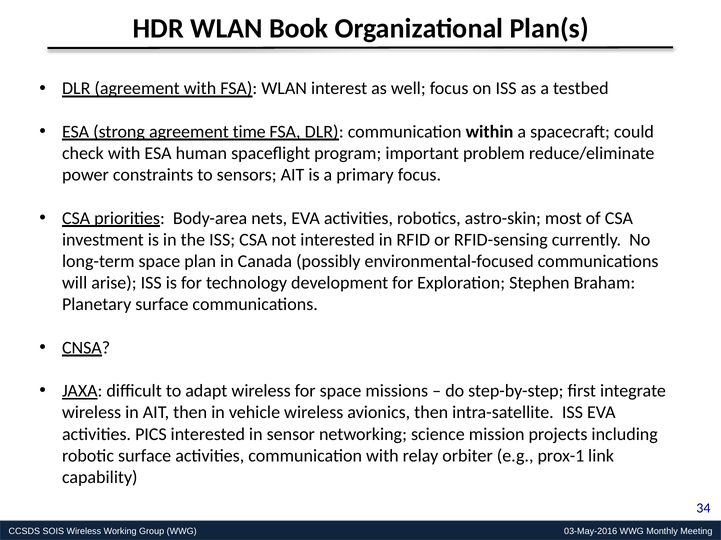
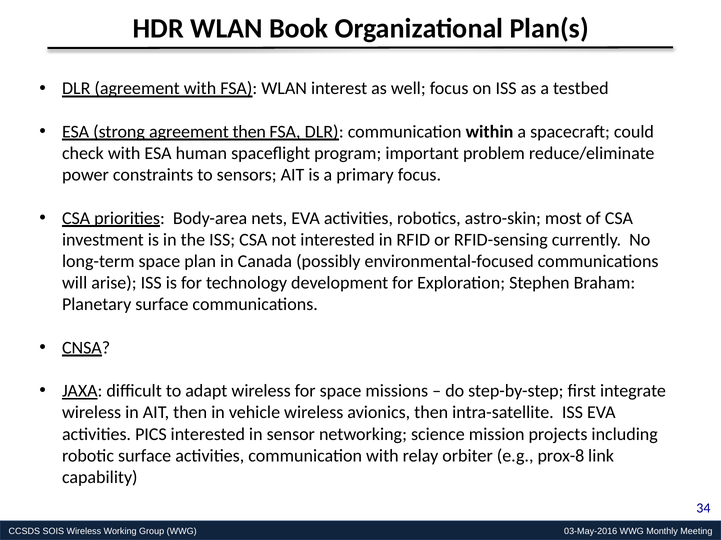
agreement time: time -> then
prox-1: prox-1 -> prox-8
